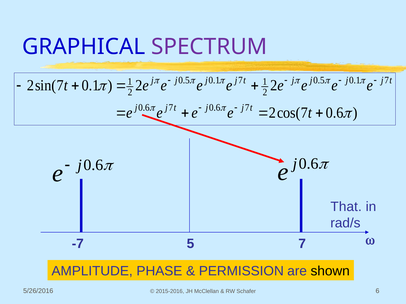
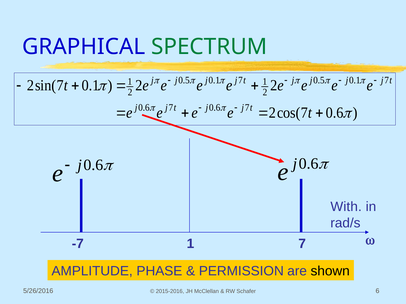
SPECTRUM colour: purple -> green
That: That -> With
-7 5: 5 -> 1
